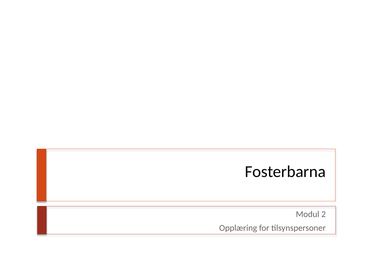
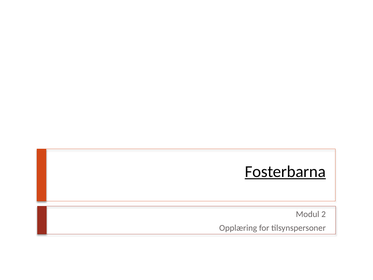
Fosterbarna underline: none -> present
